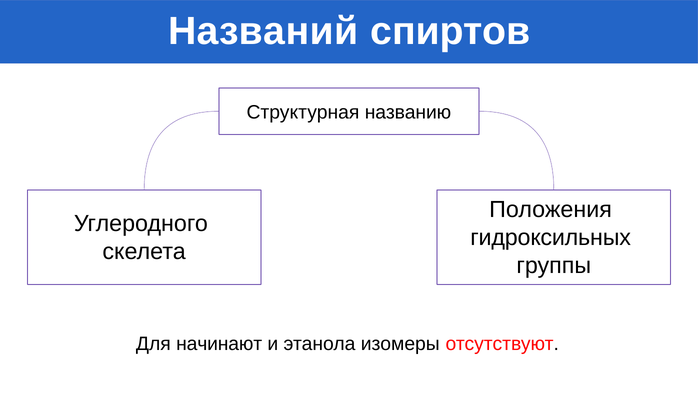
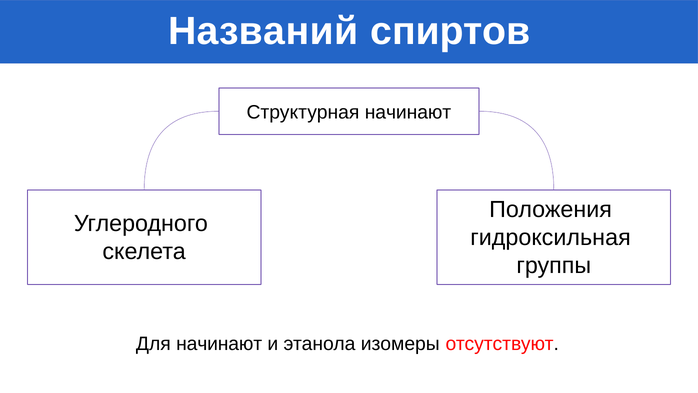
Структурная названию: названию -> начинают
гидроксильных: гидроксильных -> гидроксильная
